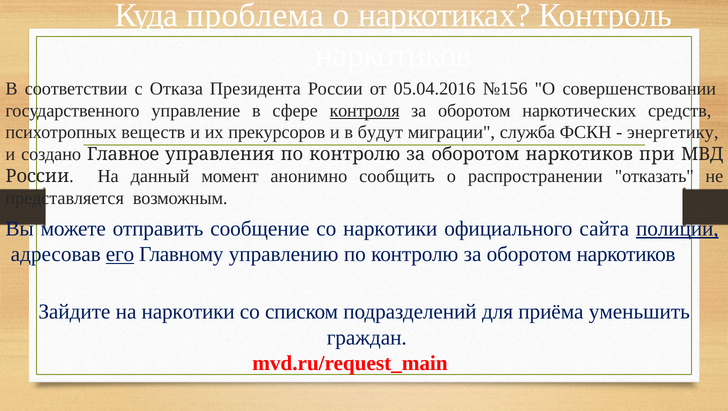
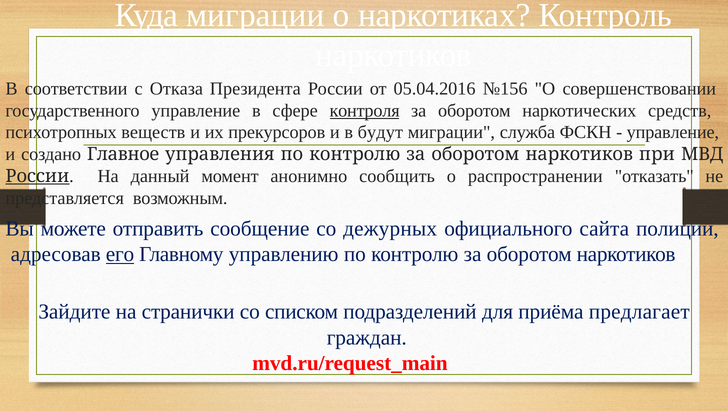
Куда проблема: проблема -> миграции
энергетику at (673, 132): энергетику -> управление
России at (37, 176) underline: none -> present
со наркотики: наркотики -> дежурных
полиции underline: present -> none
на наркотики: наркотики -> странички
уменьшить: уменьшить -> предлагает
